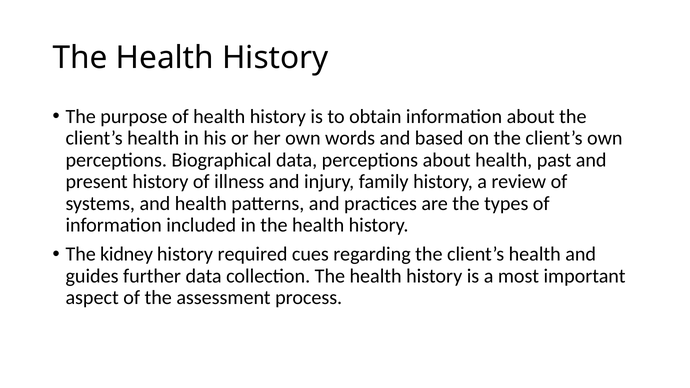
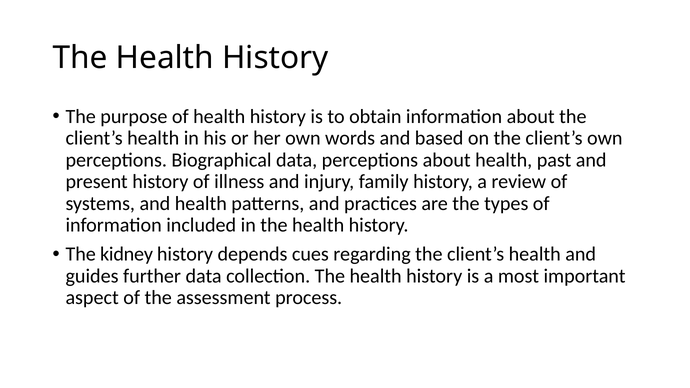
required: required -> depends
